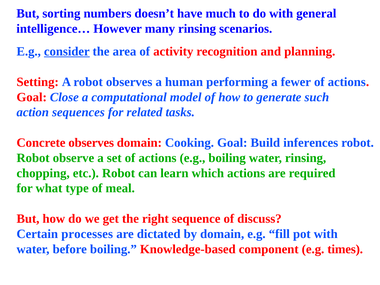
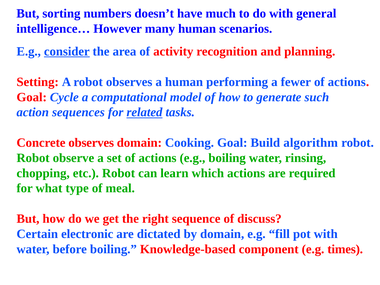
many rinsing: rinsing -> human
Close: Close -> Cycle
related underline: none -> present
inferences: inferences -> algorithm
processes: processes -> electronic
